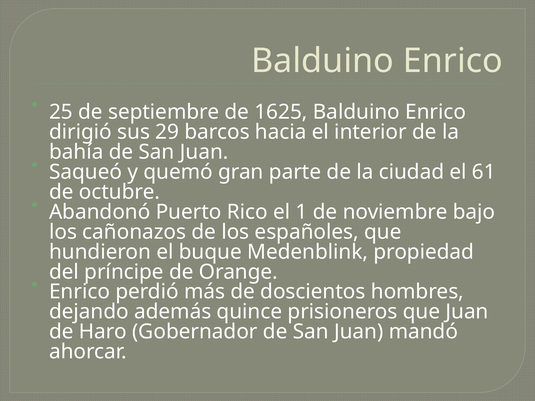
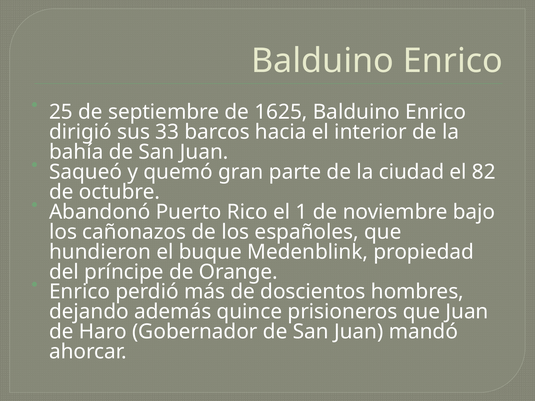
29: 29 -> 33
61: 61 -> 82
